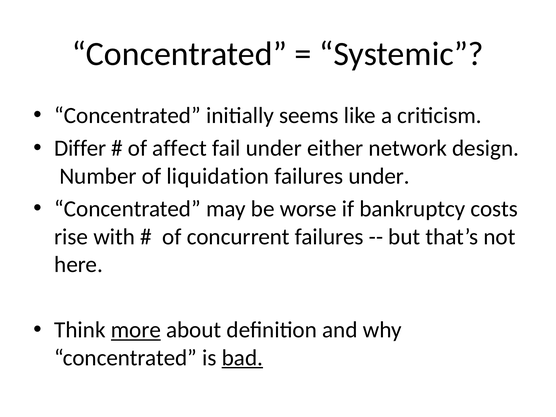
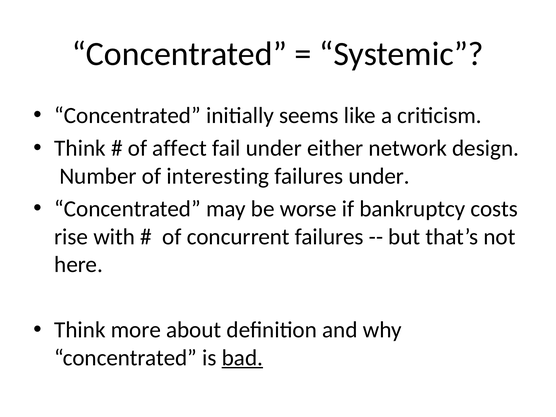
Differ at (80, 148): Differ -> Think
liquidation: liquidation -> interesting
more underline: present -> none
